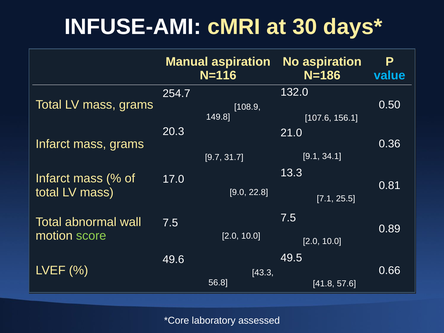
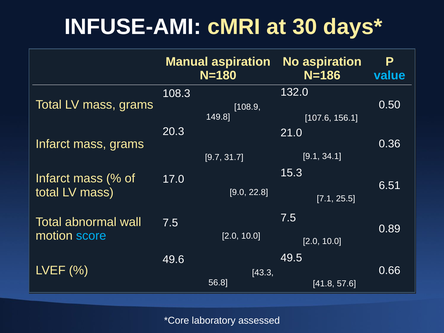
N=116: N=116 -> N=180
254.7: 254.7 -> 108.3
13.3: 13.3 -> 15.3
0.81: 0.81 -> 6.51
score colour: light green -> light blue
